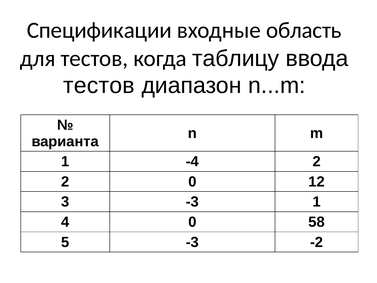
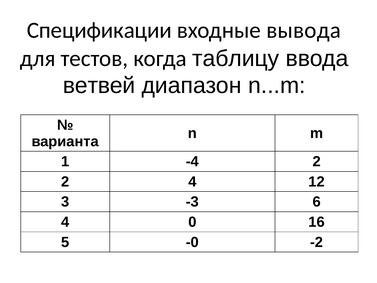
область: область -> вывода
тестов at (99, 86): тестов -> ветвей
2 0: 0 -> 4
-3 1: 1 -> 6
58: 58 -> 16
5 -3: -3 -> -0
